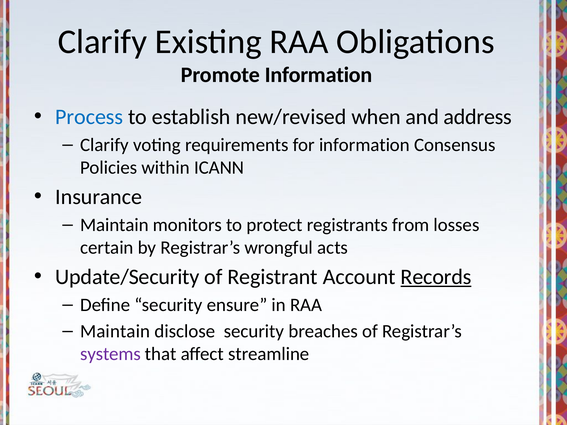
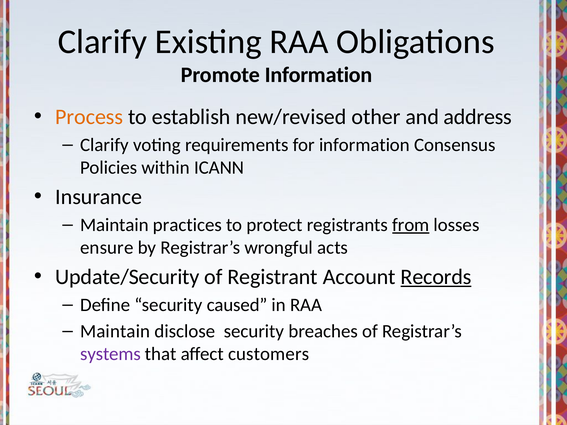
Process colour: blue -> orange
when: when -> other
monitors: monitors -> practices
from underline: none -> present
certain: certain -> ensure
ensure: ensure -> caused
streamline: streamline -> customers
